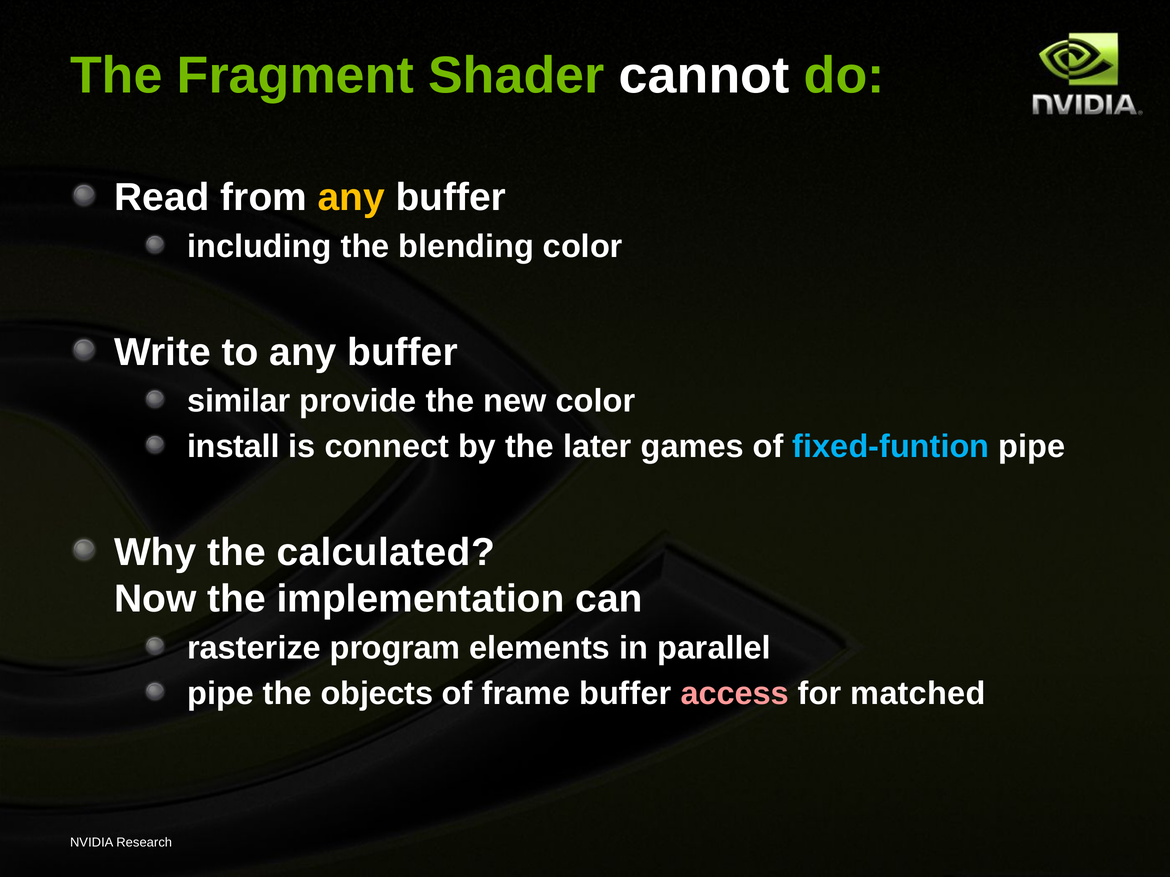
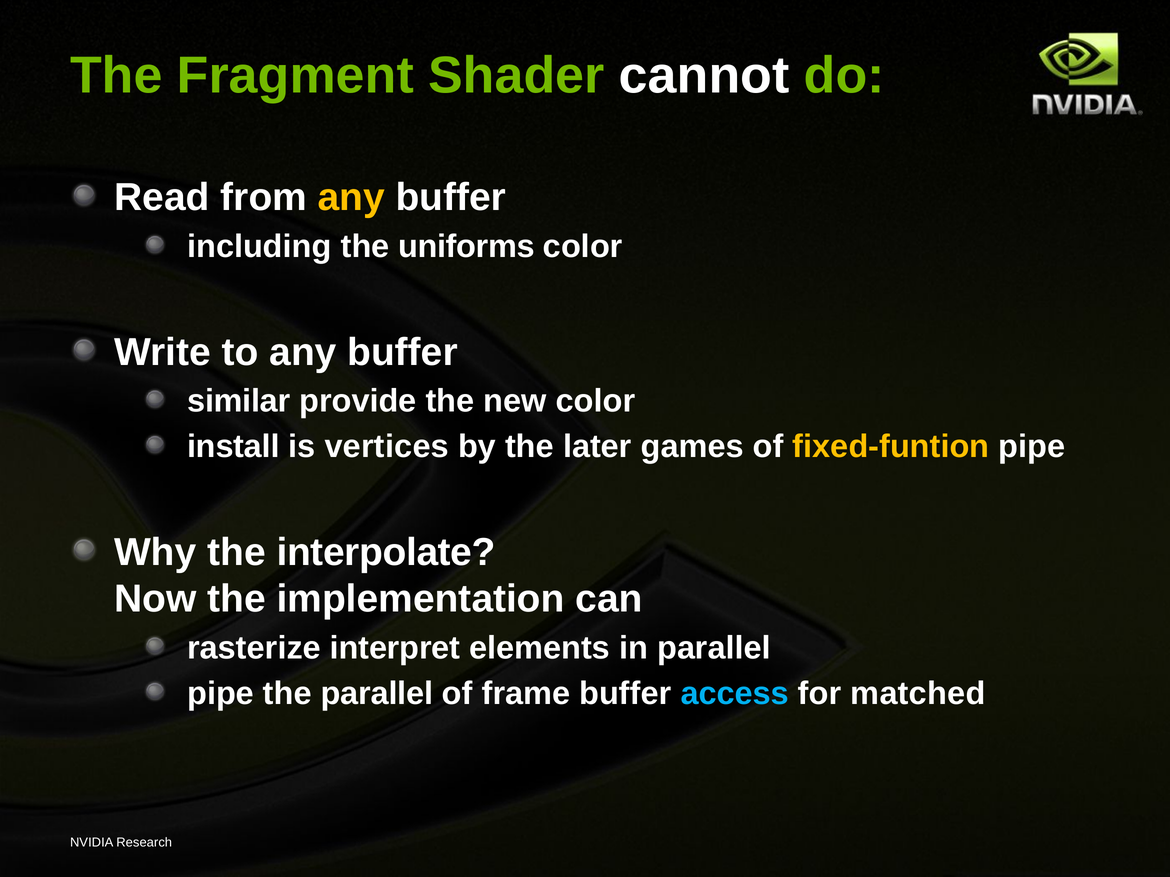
blending: blending -> uniforms
connect: connect -> vertices
fixed-funtion colour: light blue -> yellow
calculated: calculated -> interpolate
program: program -> interpret
the objects: objects -> parallel
access colour: pink -> light blue
